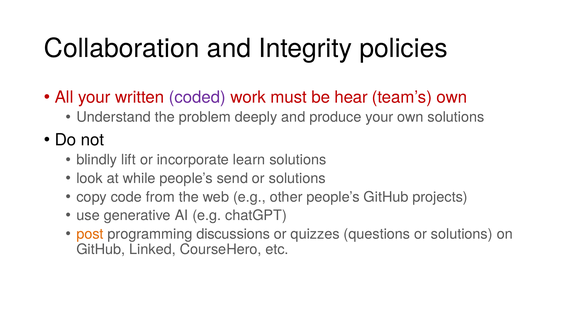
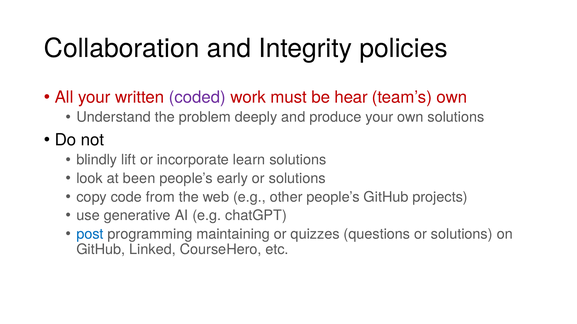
while: while -> been
send: send -> early
post colour: orange -> blue
discussions: discussions -> maintaining
